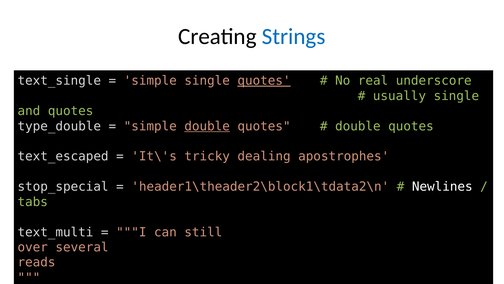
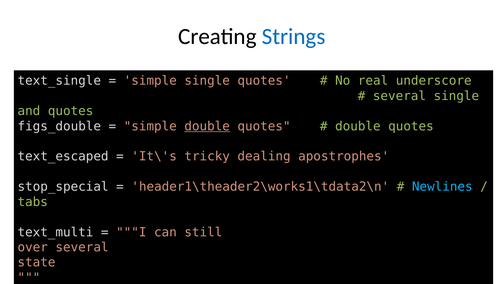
quotes at (264, 81) underline: present -> none
usually at (399, 96): usually -> several
type_double: type_double -> figs_double
header1\theader2\block1\tdata2\n: header1\theader2\block1\tdata2\n -> header1\theader2\works1\tdata2\n
Newlines colour: white -> light blue
reads: reads -> state
